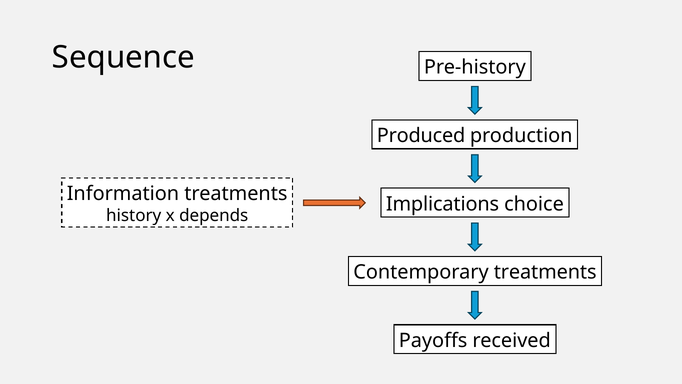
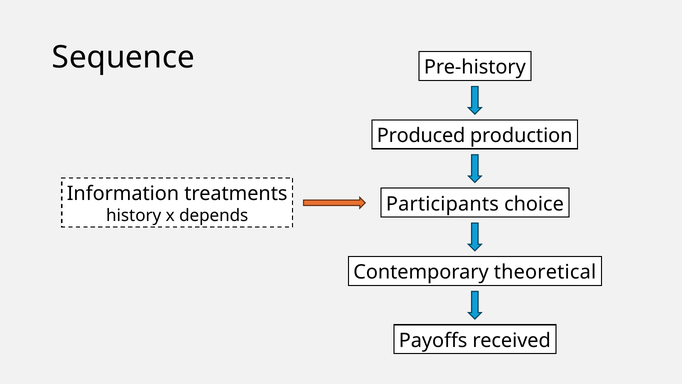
Implications: Implications -> Participants
Contemporary treatments: treatments -> theoretical
